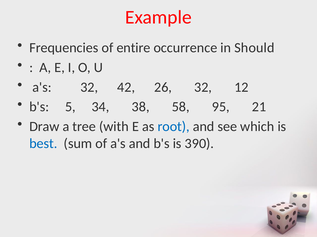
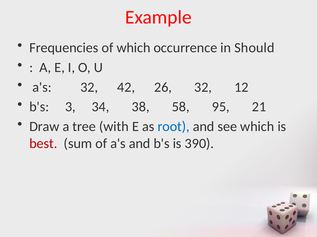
of entire: entire -> which
5: 5 -> 3
best colour: blue -> red
